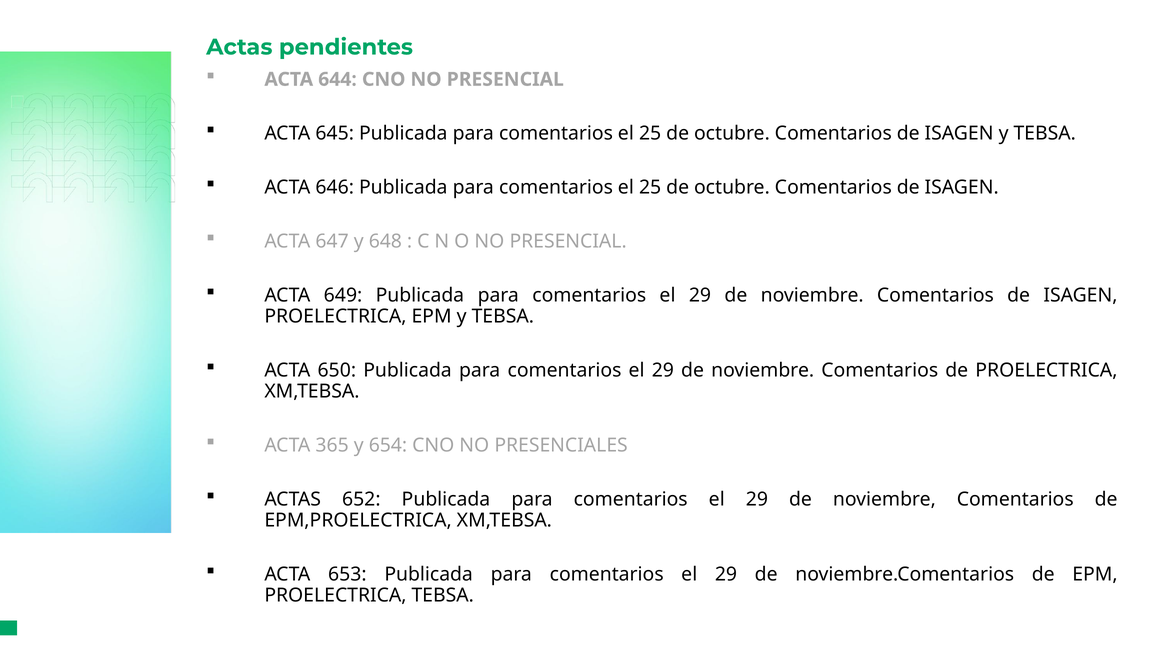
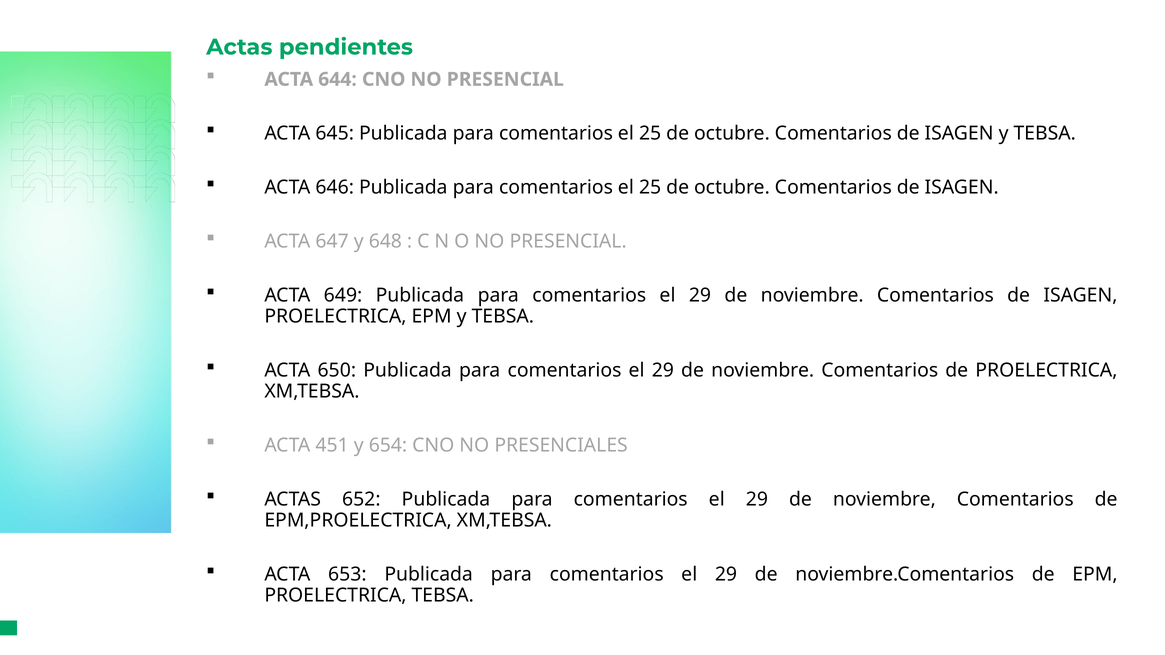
365: 365 -> 451
